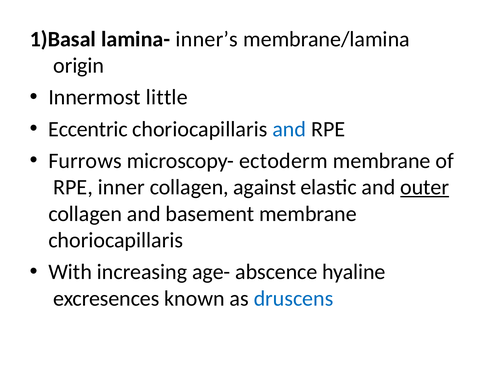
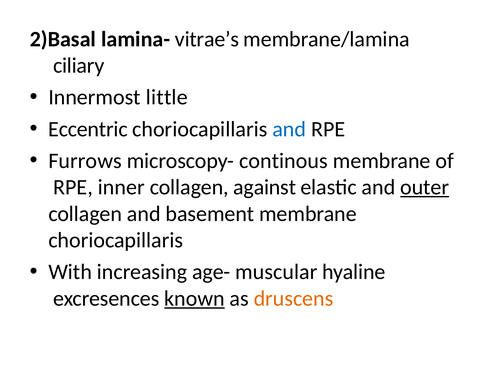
1)Basal: 1)Basal -> 2)Basal
inner’s: inner’s -> vitrae’s
origin: origin -> ciliary
ectoderm: ectoderm -> continous
abscence: abscence -> muscular
known underline: none -> present
druscens colour: blue -> orange
